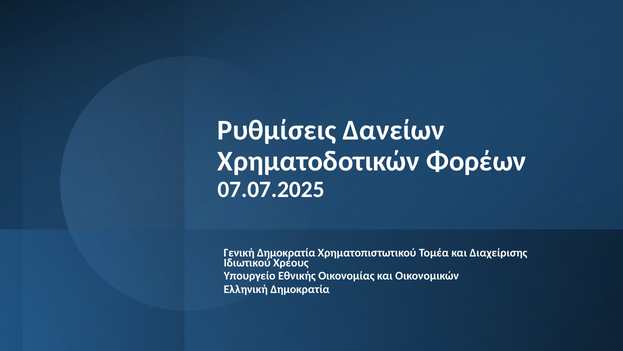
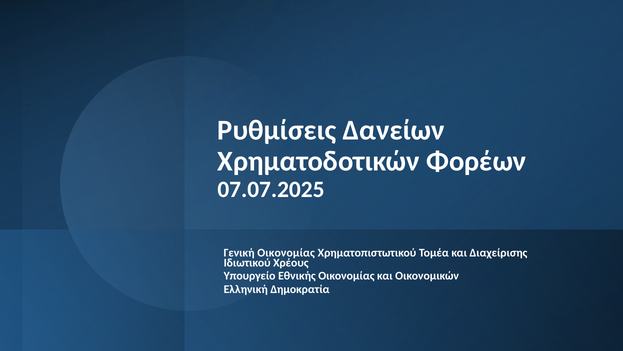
Γενική Δημοκρατία: Δημοκρατία -> Οικονομίας
